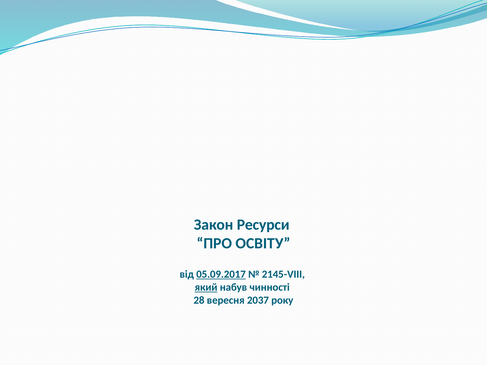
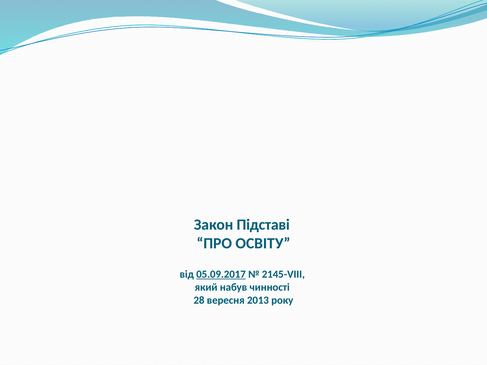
Ресурси: Ресурси -> Підставі
який underline: present -> none
2037: 2037 -> 2013
